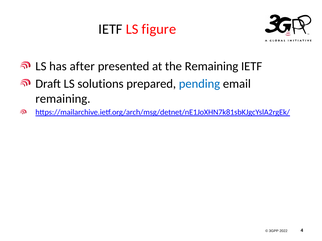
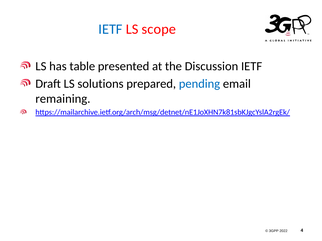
IETF at (110, 29) colour: black -> blue
figure: figure -> scope
after: after -> table
the Remaining: Remaining -> Discussion
